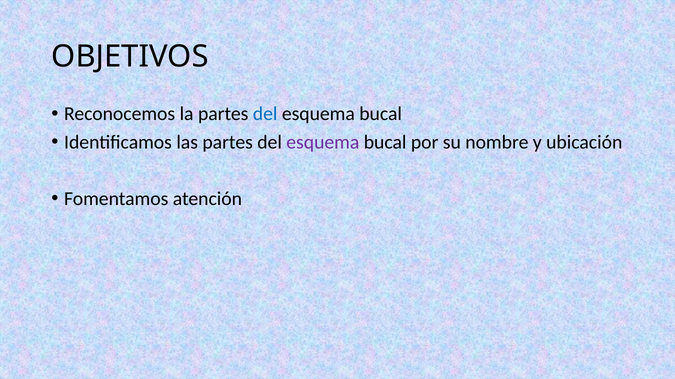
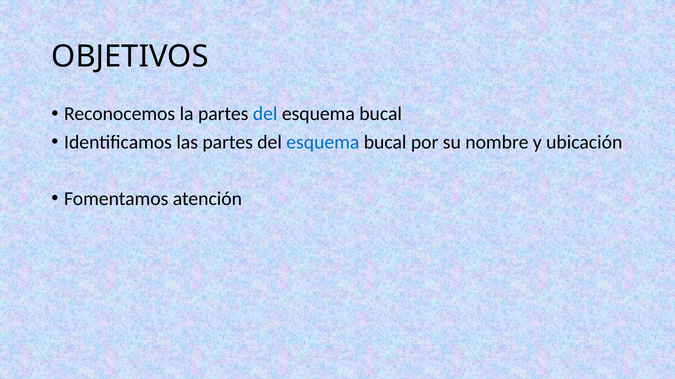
esquema at (323, 142) colour: purple -> blue
